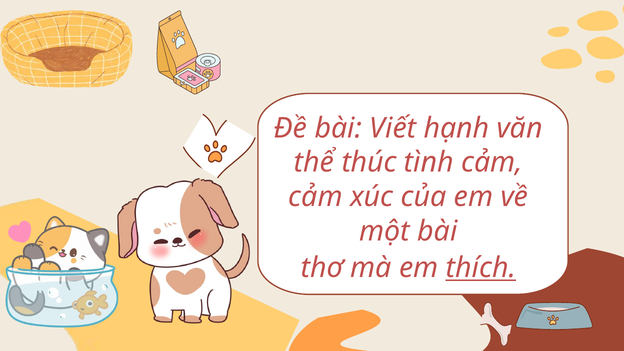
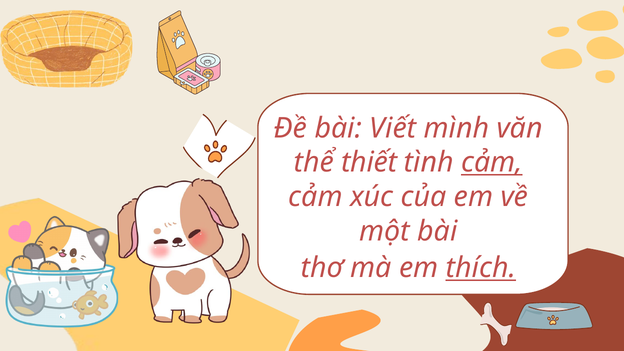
hạnh: hạnh -> mình
thúc: thúc -> thiết
cảm at (492, 162) underline: none -> present
